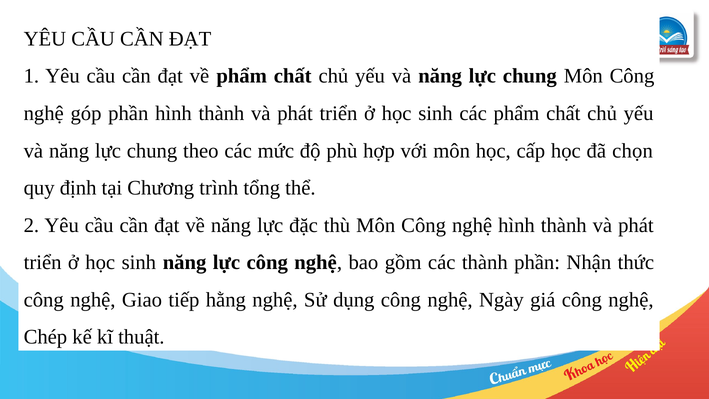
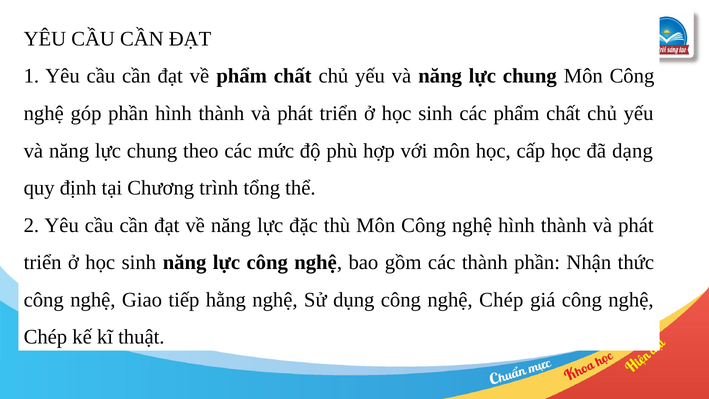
chọn: chọn -> dạng
dụng công nghệ Ngày: Ngày -> Chép
